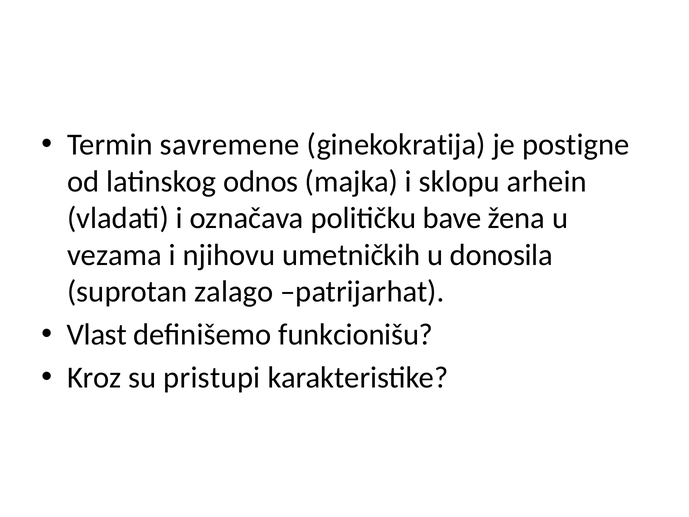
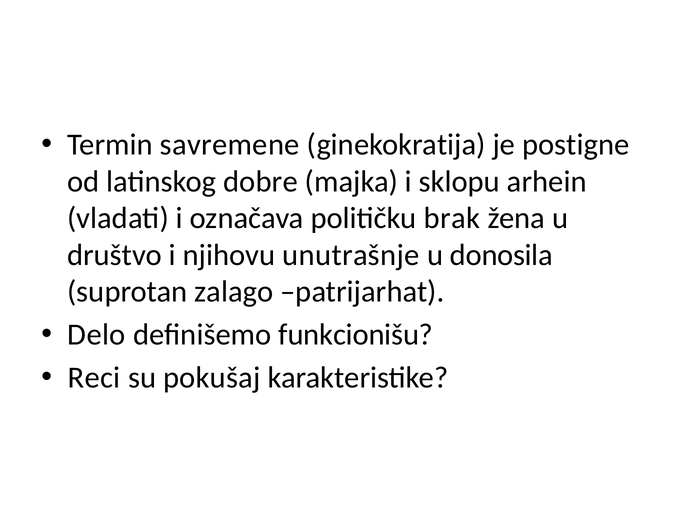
odnos: odnos -> dobre
bave: bave -> brak
vezama: vezama -> društvo
umetničkih: umetničkih -> unutrašnje
Vlast: Vlast -> Delo
Kroz: Kroz -> Reci
pristupi: pristupi -> pokušaj
